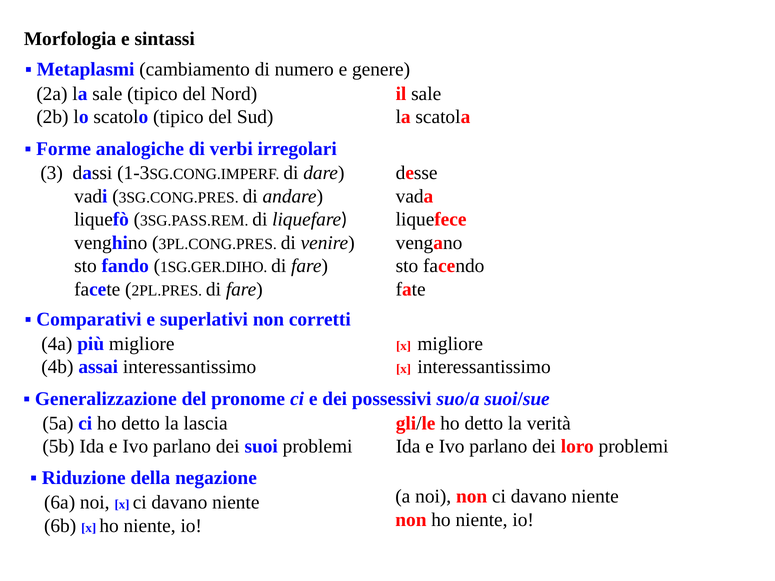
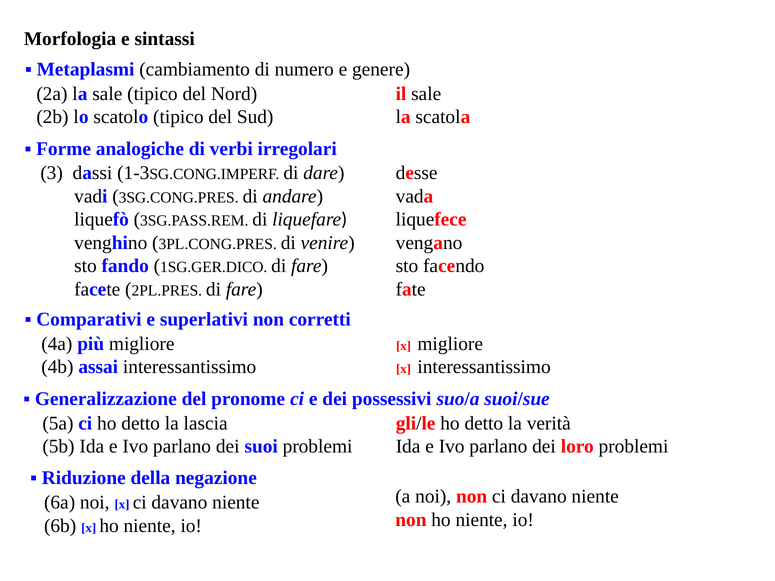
1SG.GER.DIHO: 1SG.GER.DIHO -> 1SG.GER.DICO
